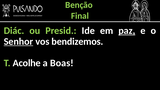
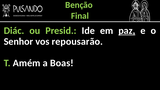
Senhor underline: present -> none
bendizemos: bendizemos -> repousarão
Acolhe: Acolhe -> Amém
